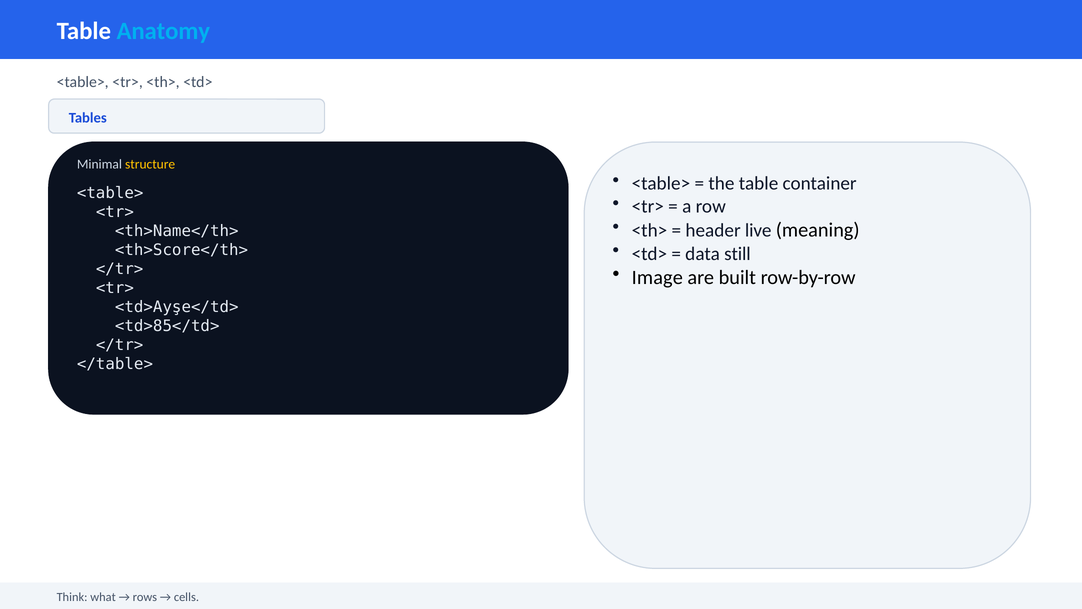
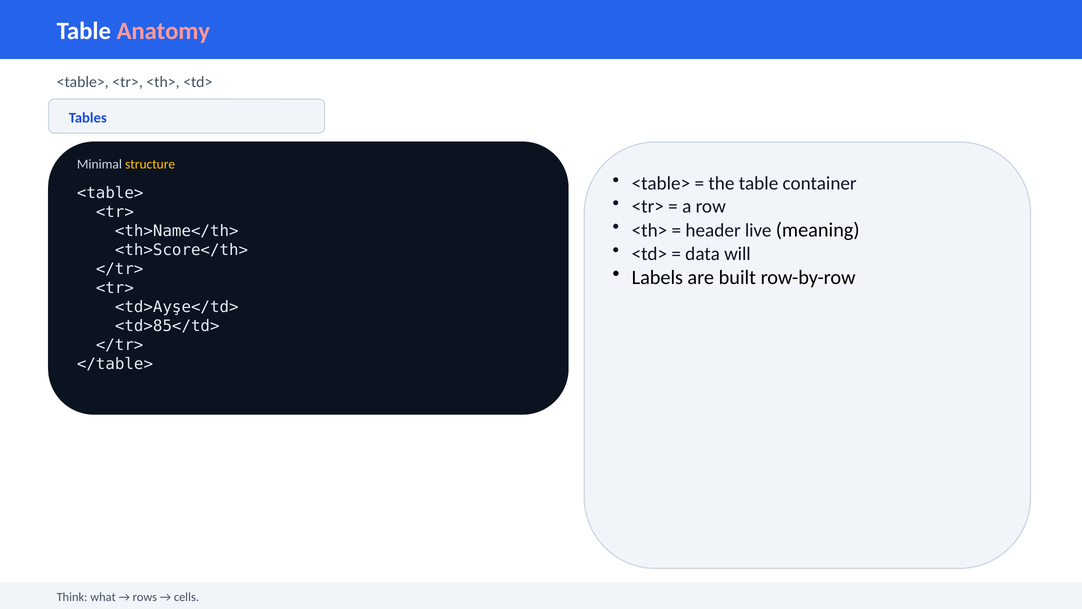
Anatomy colour: light blue -> pink
still: still -> will
Image: Image -> Labels
